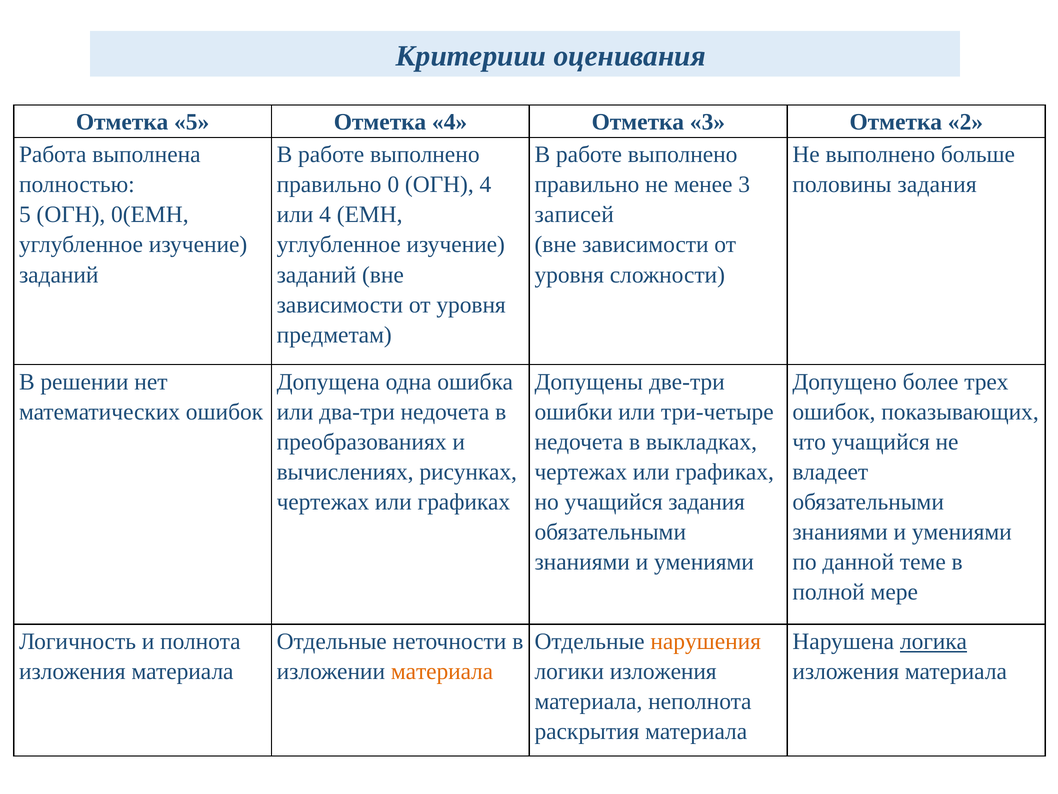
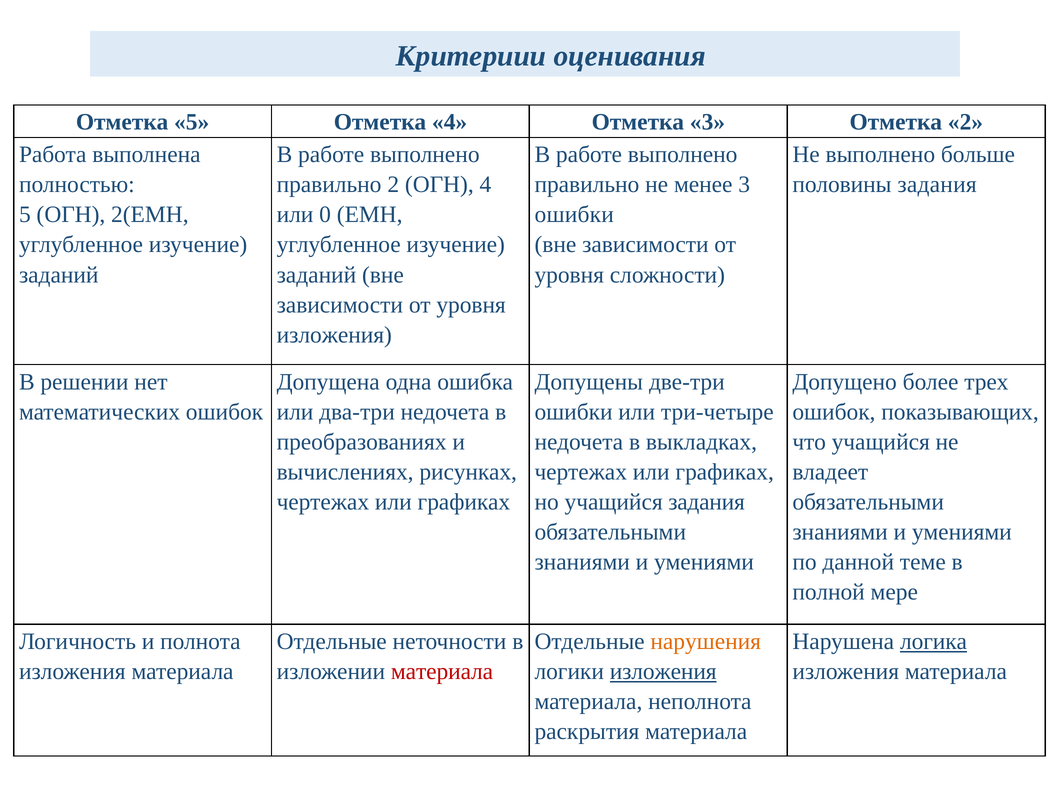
правильно 0: 0 -> 2
0(ЕМН: 0(ЕМН -> 2(ЕМН
или 4: 4 -> 0
записей at (574, 215): записей -> ошибки
предметам at (334, 335): предметам -> изложения
материала at (442, 671) colour: orange -> red
изложения at (663, 671) underline: none -> present
